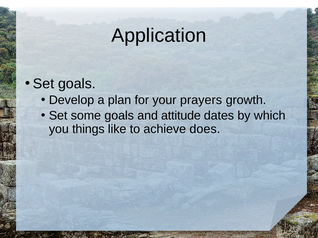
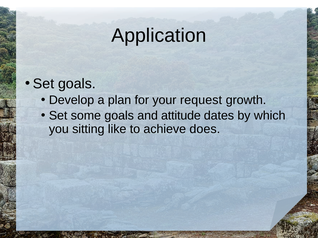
prayers: prayers -> request
things: things -> sitting
